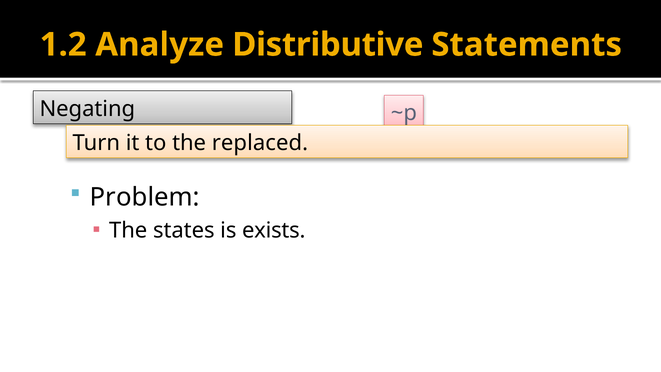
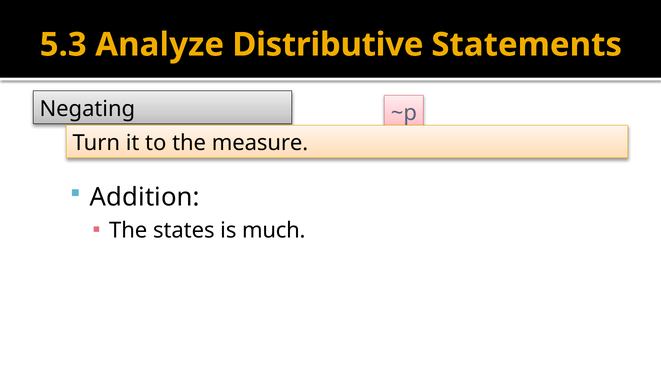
1.2: 1.2 -> 5.3
replaced: replaced -> measure
Problem: Problem -> Addition
exists: exists -> much
